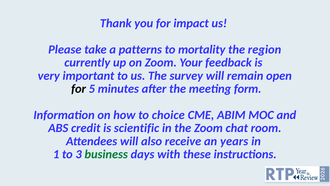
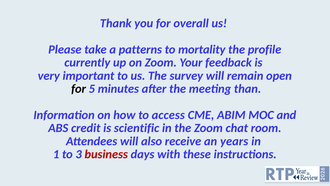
impact: impact -> overall
region: region -> profile
form: form -> than
choice: choice -> access
business colour: green -> red
